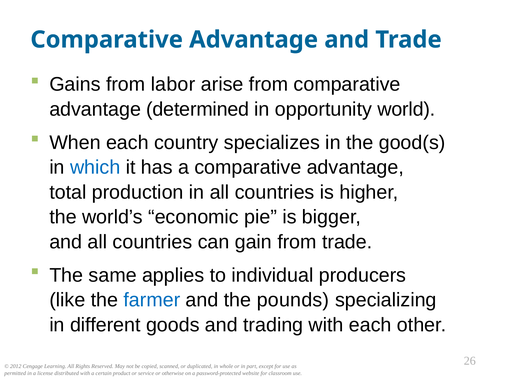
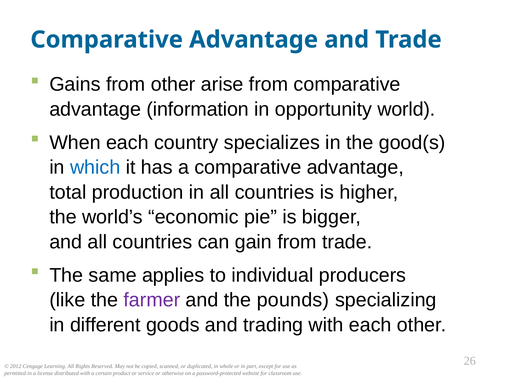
from labor: labor -> other
determined: determined -> information
farmer colour: blue -> purple
